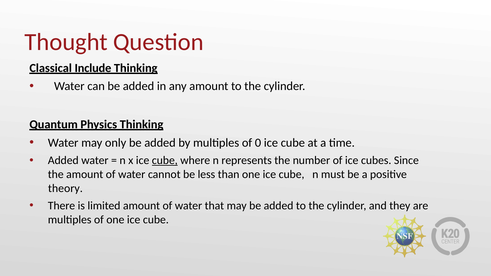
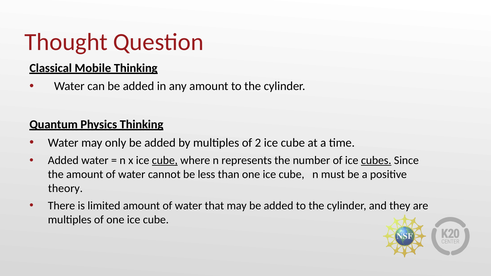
Include: Include -> Mobile
0: 0 -> 2
cubes underline: none -> present
